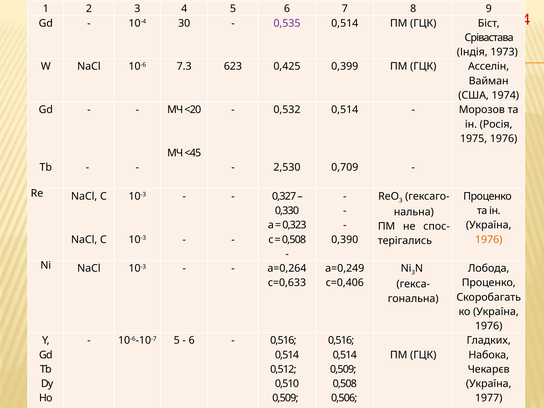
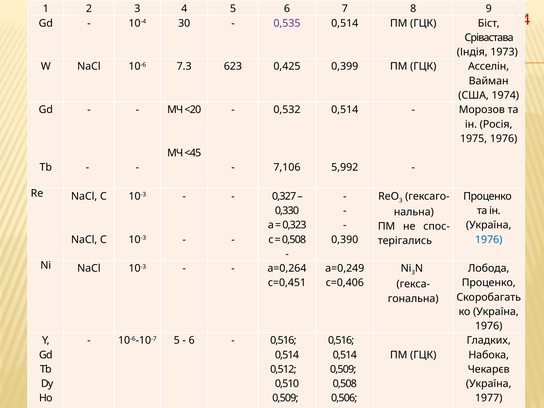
2,530: 2,530 -> 7,106
0,709: 0,709 -> 5,992
1976 at (489, 240) colour: orange -> blue
c=0,633: c=0,633 -> c=0,451
